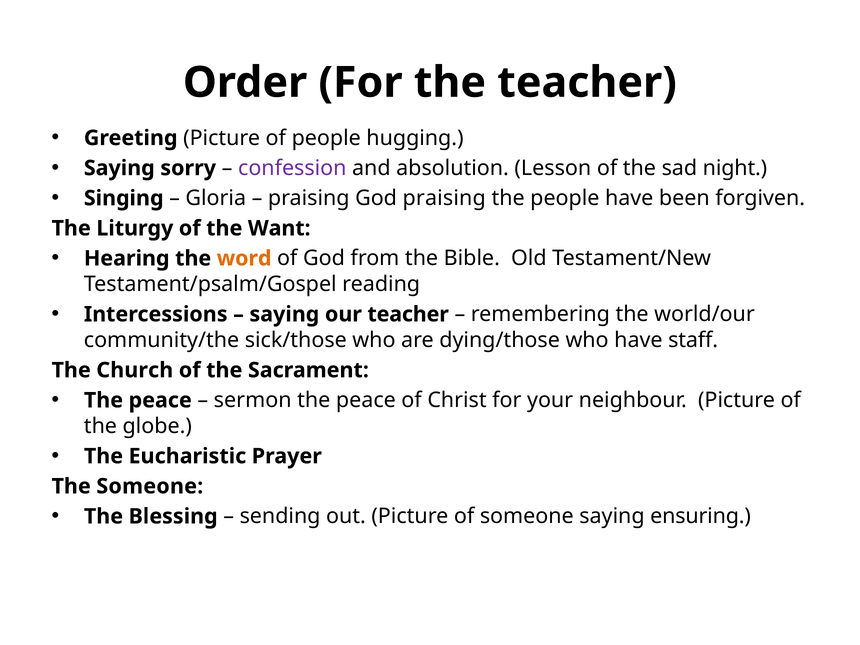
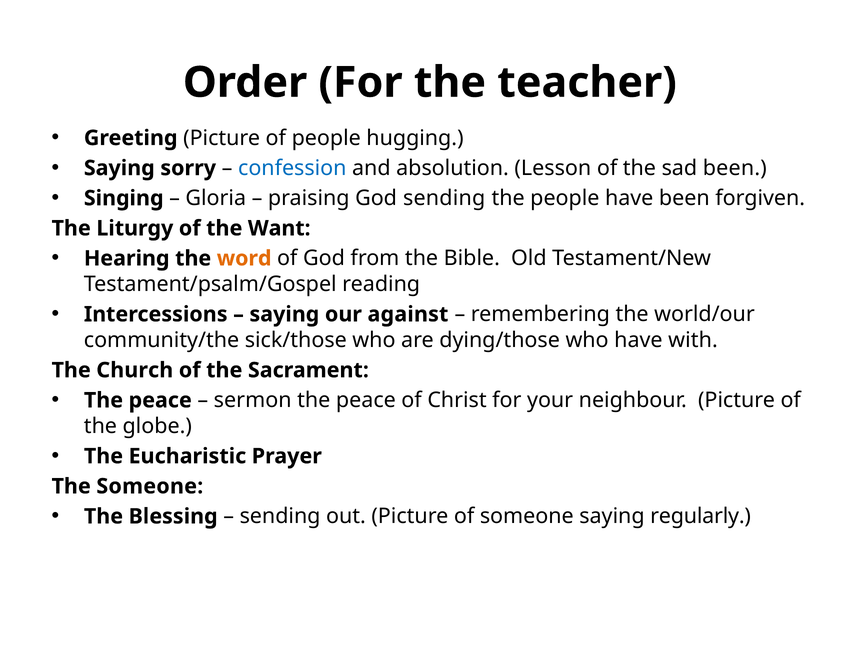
confession colour: purple -> blue
sad night: night -> been
God praising: praising -> sending
our teacher: teacher -> against
staff: staff -> with
ensuring: ensuring -> regularly
